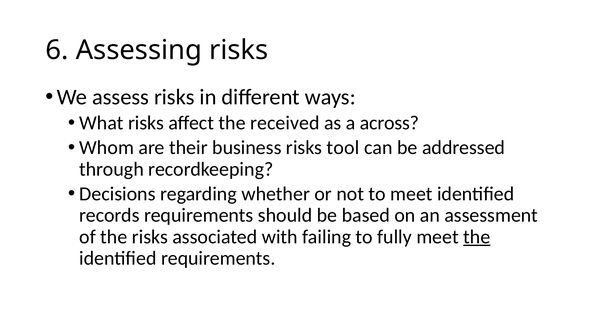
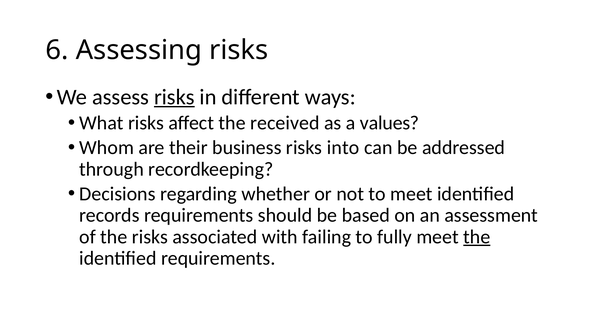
risks at (174, 97) underline: none -> present
across: across -> values
tool: tool -> into
